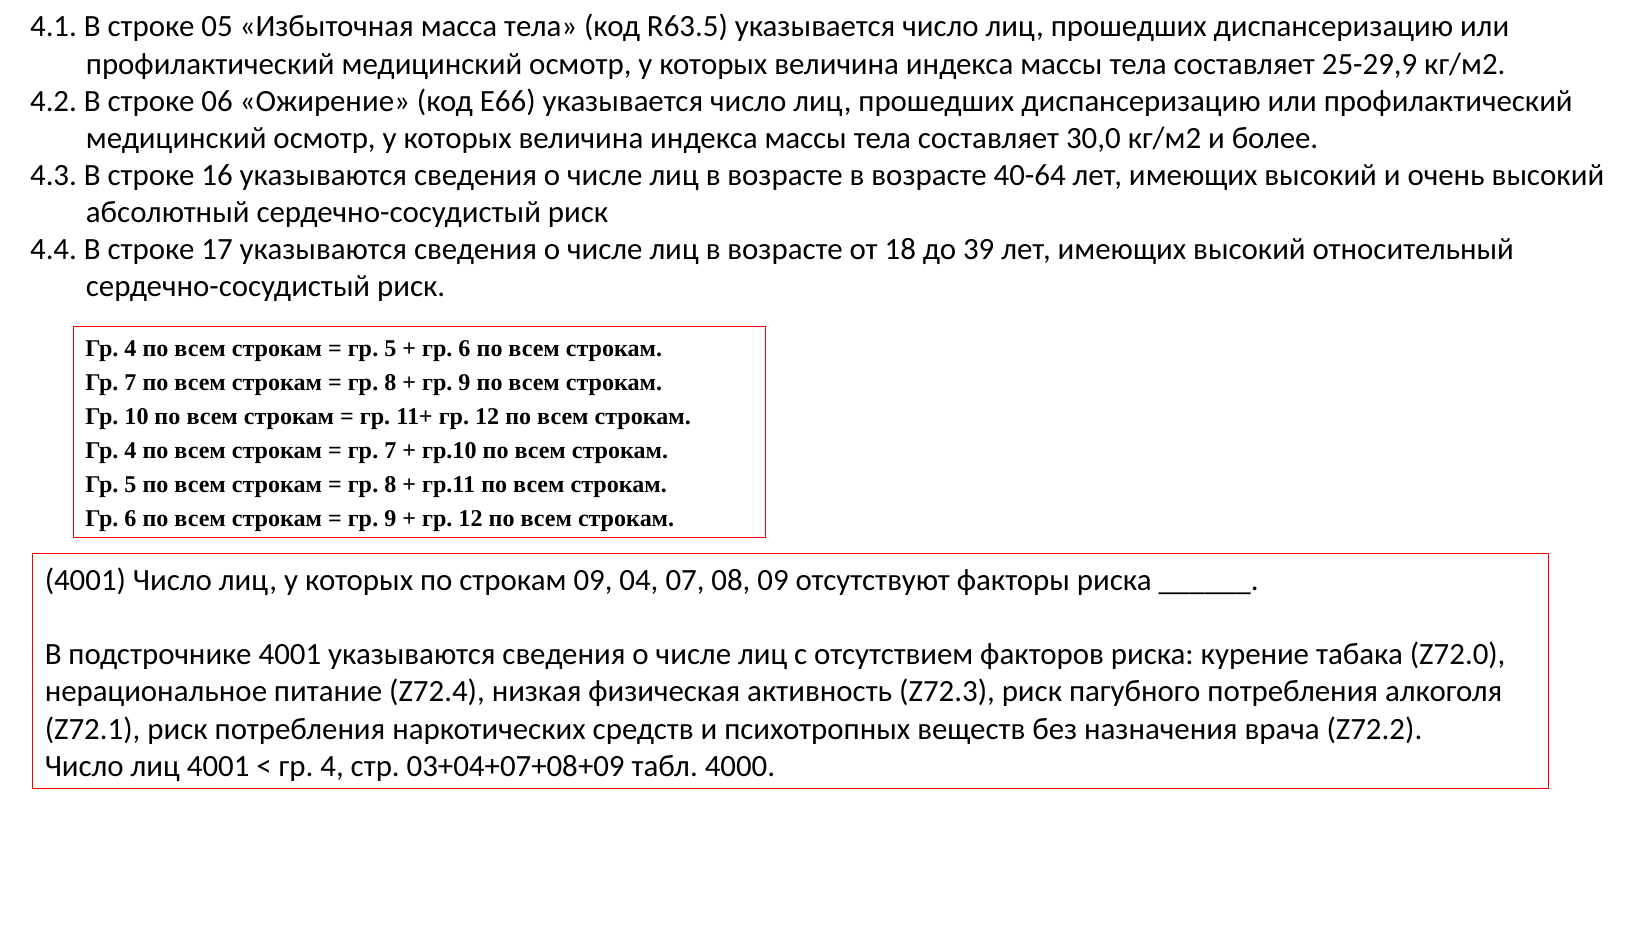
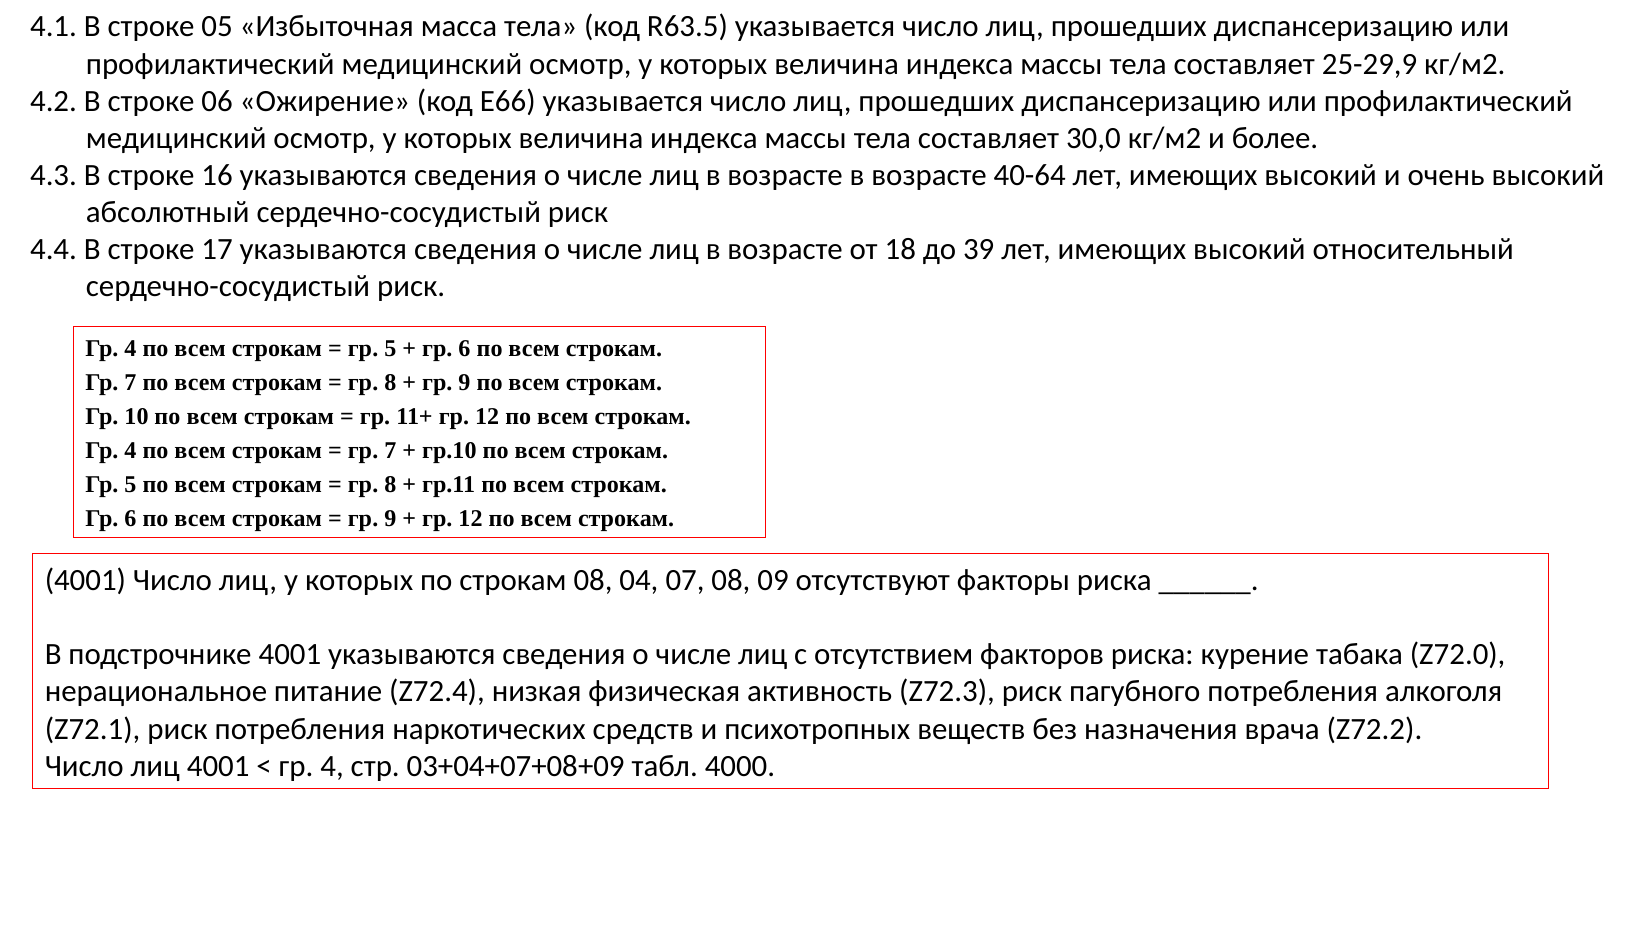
строкам 09: 09 -> 08
